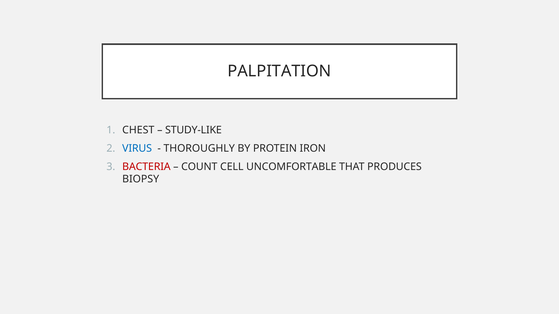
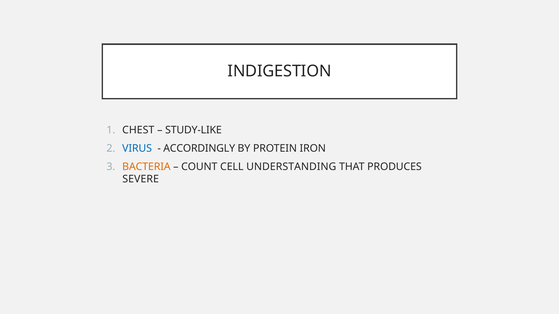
PALPITATION: PALPITATION -> INDIGESTION
THOROUGHLY: THOROUGHLY -> ACCORDINGLY
BACTERIA colour: red -> orange
UNCOMFORTABLE: UNCOMFORTABLE -> UNDERSTANDING
BIOPSY: BIOPSY -> SEVERE
